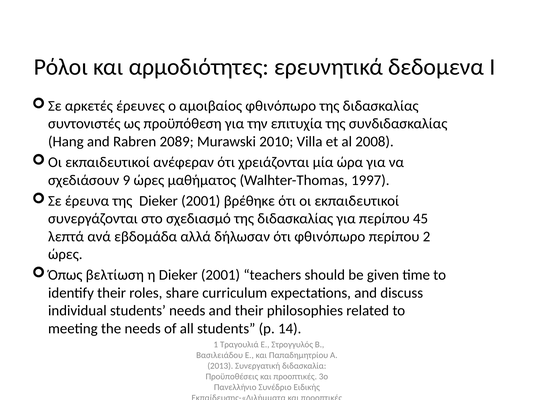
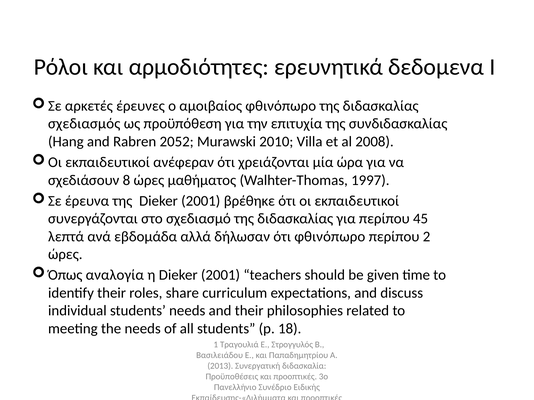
συντονιστές: συντονιστές -> σχεδιασμός
2089: 2089 -> 2052
9: 9 -> 8
βελτίωση: βελτίωση -> αναλογία
14: 14 -> 18
